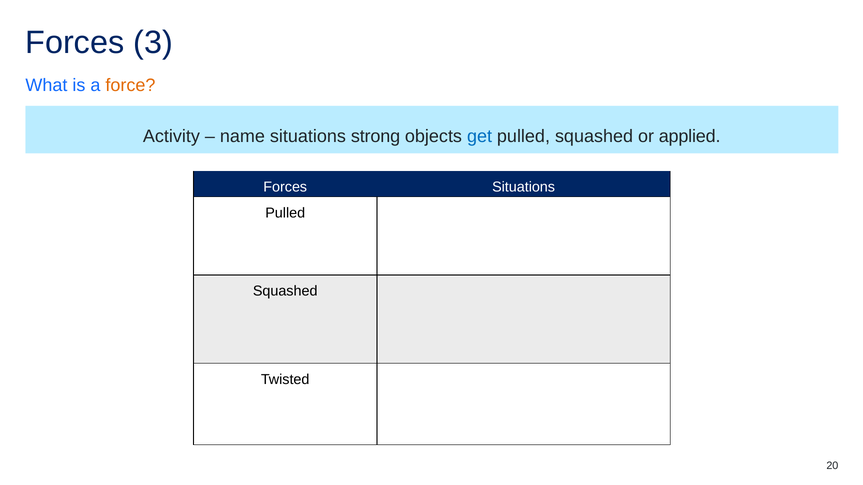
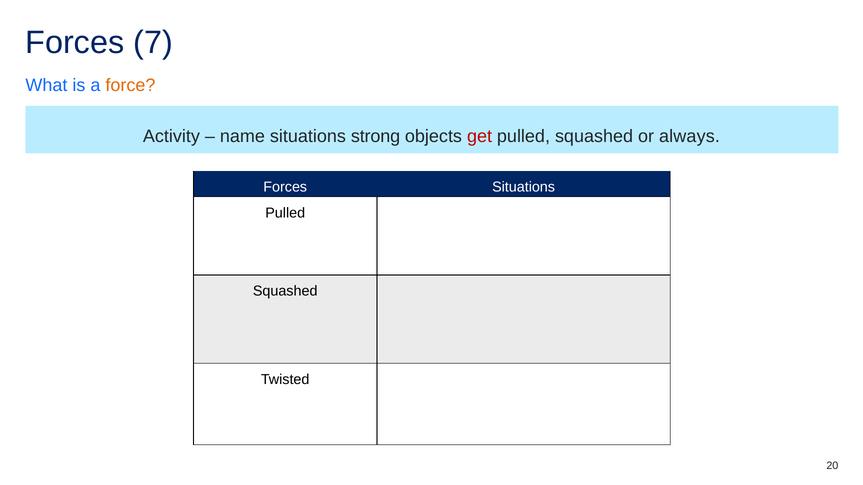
3: 3 -> 7
get colour: blue -> red
applied: applied -> always
